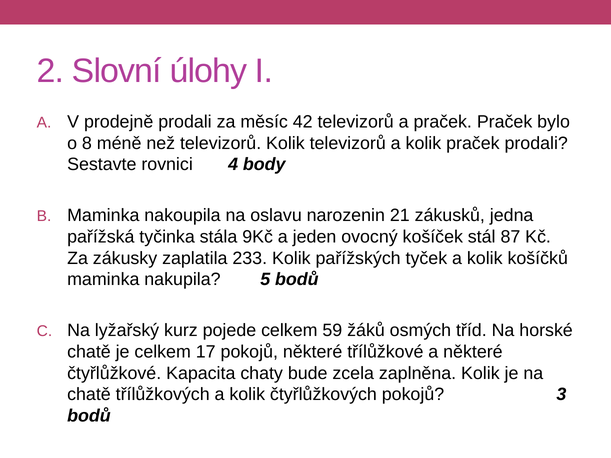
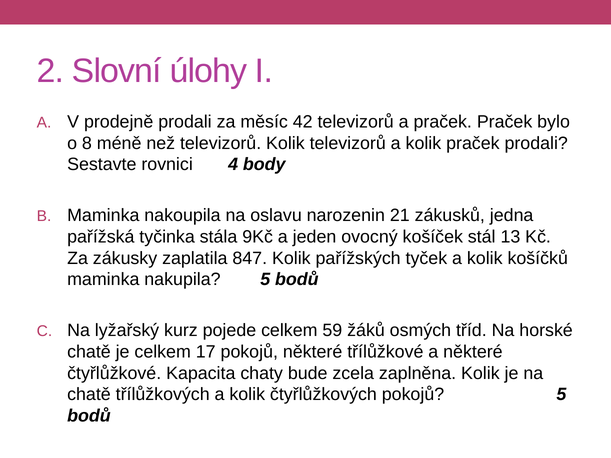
87: 87 -> 13
233: 233 -> 847
pokojů 3: 3 -> 5
